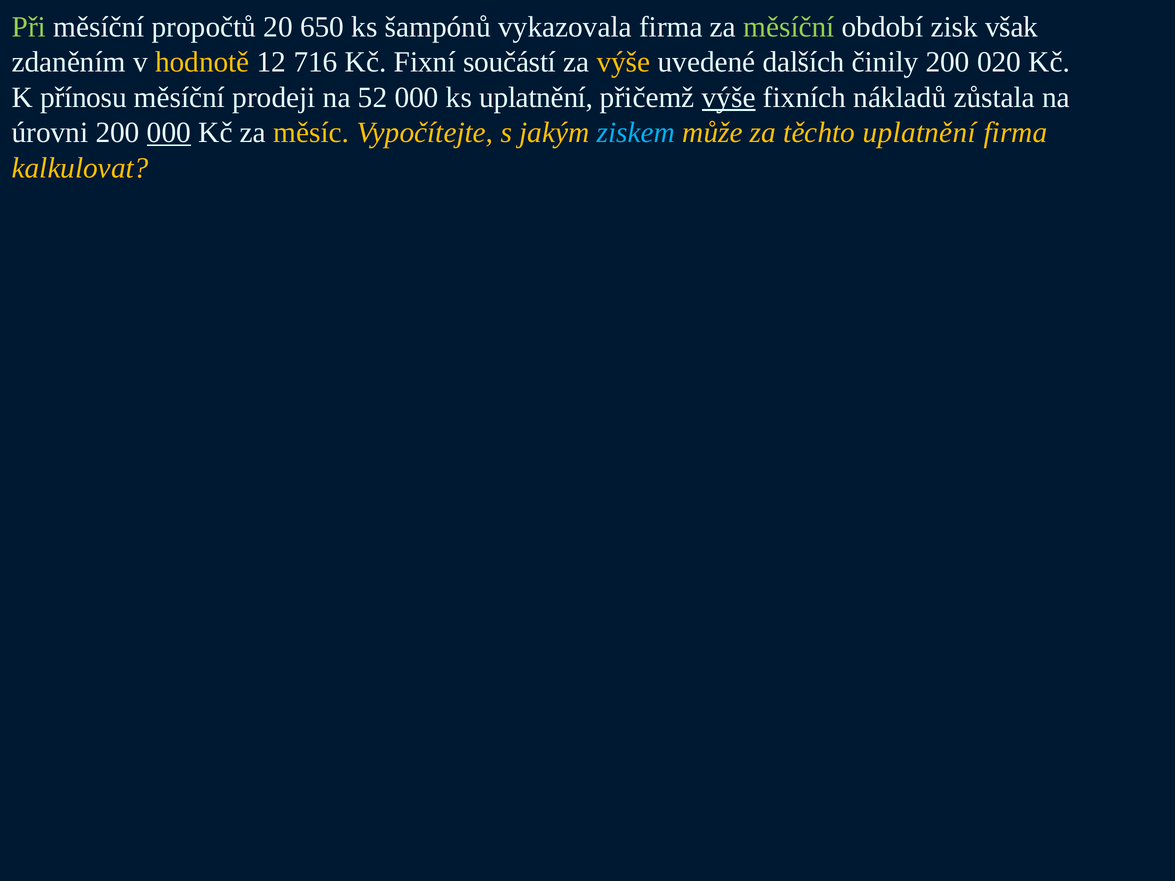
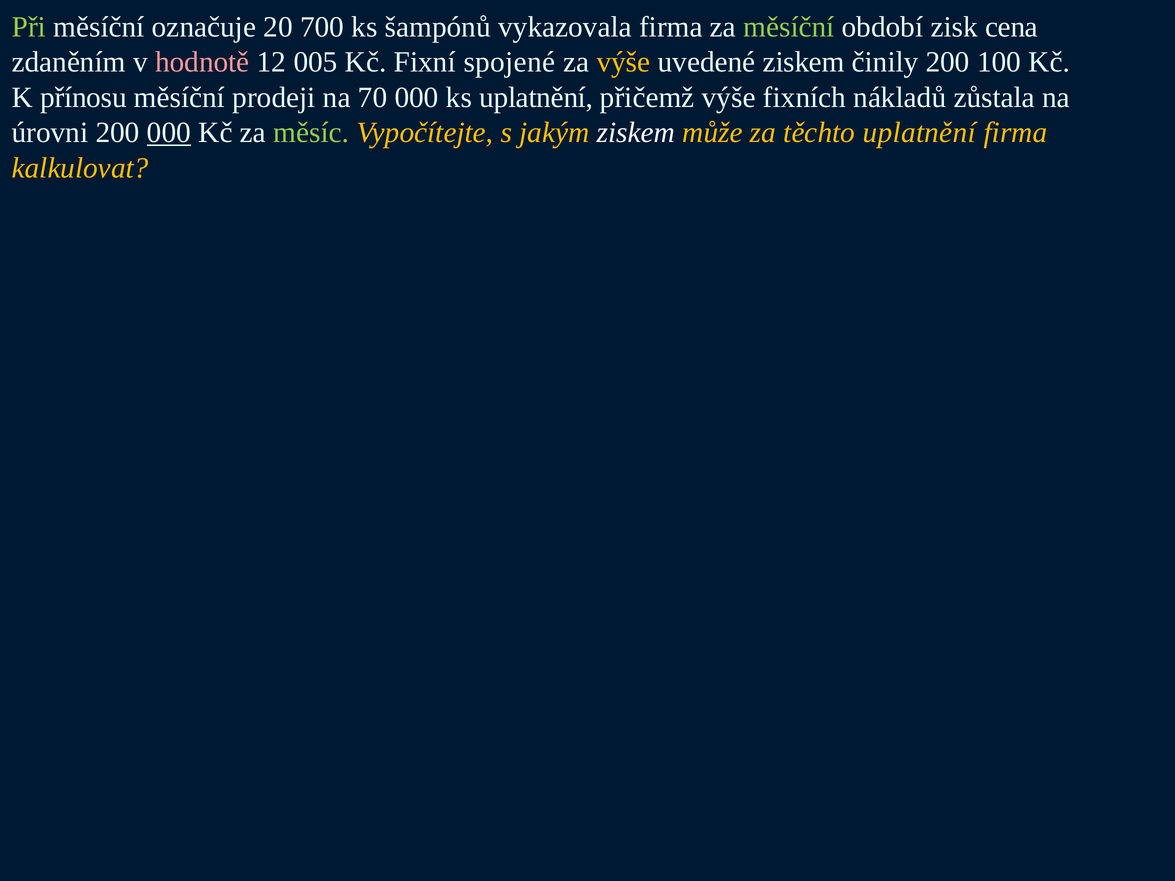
propočtů: propočtů -> označuje
650: 650 -> 700
však: však -> cena
hodnotě colour: yellow -> pink
716: 716 -> 005
součástí: součástí -> spojené
uvedené dalších: dalších -> ziskem
020: 020 -> 100
52: 52 -> 70
výše at (729, 97) underline: present -> none
měsíc colour: yellow -> light green
ziskem at (636, 133) colour: light blue -> white
